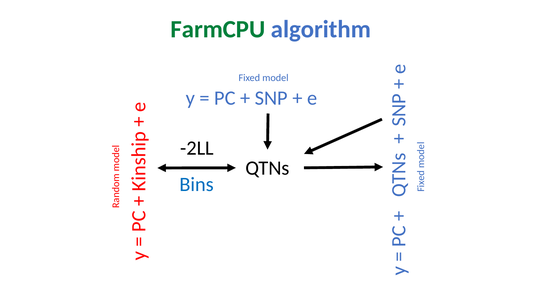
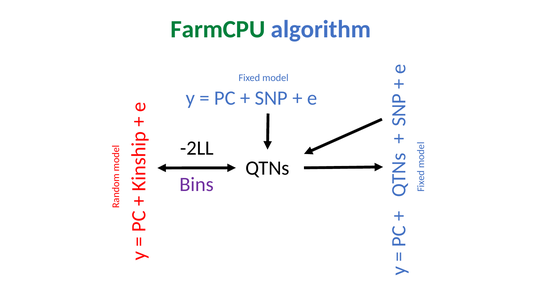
Bins colour: blue -> purple
